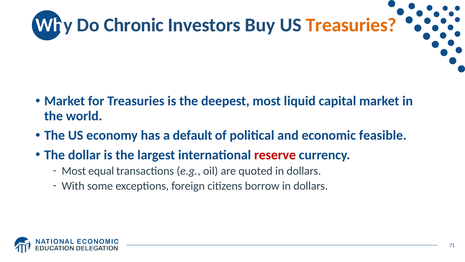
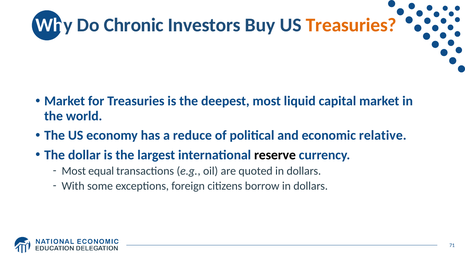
default: default -> reduce
feasible: feasible -> relative
reserve colour: red -> black
